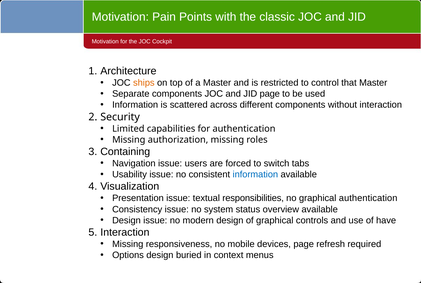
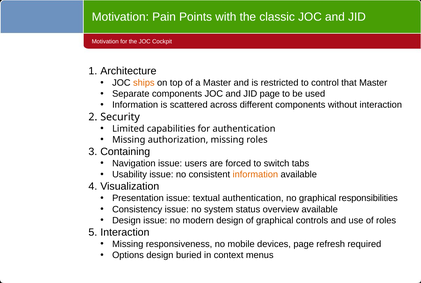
information at (255, 174) colour: blue -> orange
textual responsibilities: responsibilities -> authentication
graphical authentication: authentication -> responsibilities
of have: have -> roles
